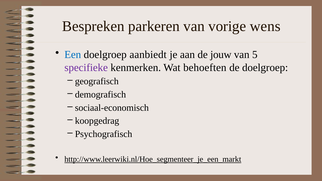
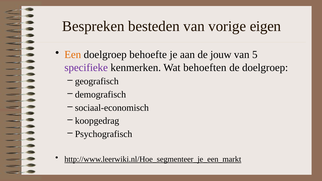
parkeren: parkeren -> besteden
wens: wens -> eigen
Een colour: blue -> orange
aanbiedt: aanbiedt -> behoefte
